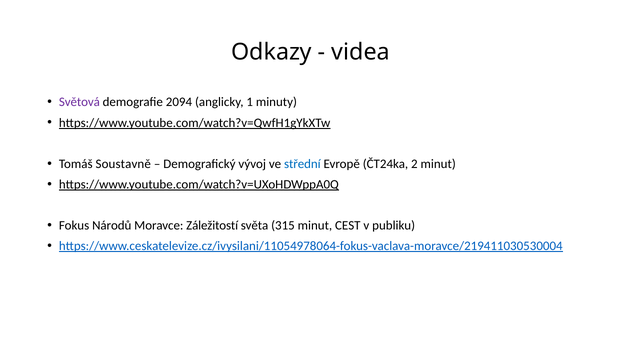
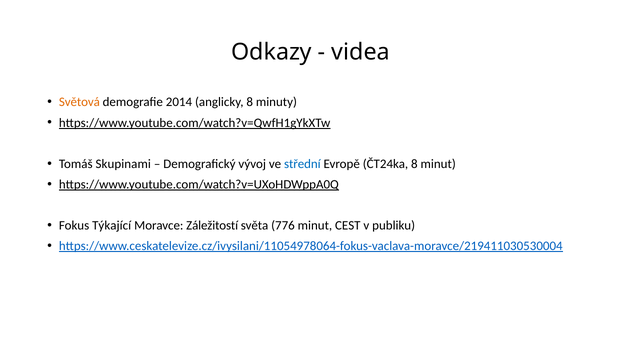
Světová colour: purple -> orange
2094: 2094 -> 2014
anglicky 1: 1 -> 8
Soustavně: Soustavně -> Skupinami
ČT24ka 2: 2 -> 8
Národů: Národů -> Týkající
315: 315 -> 776
